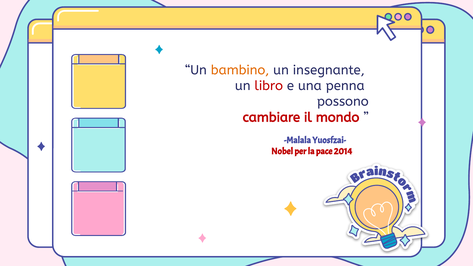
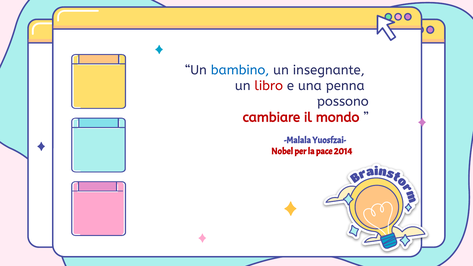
bambino colour: orange -> blue
